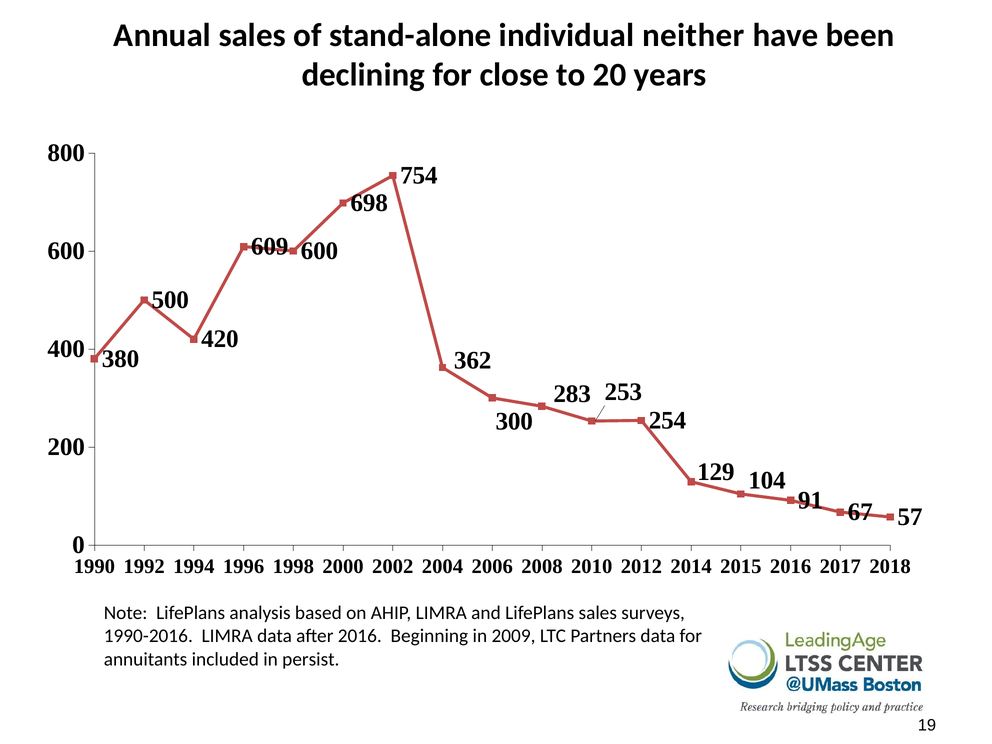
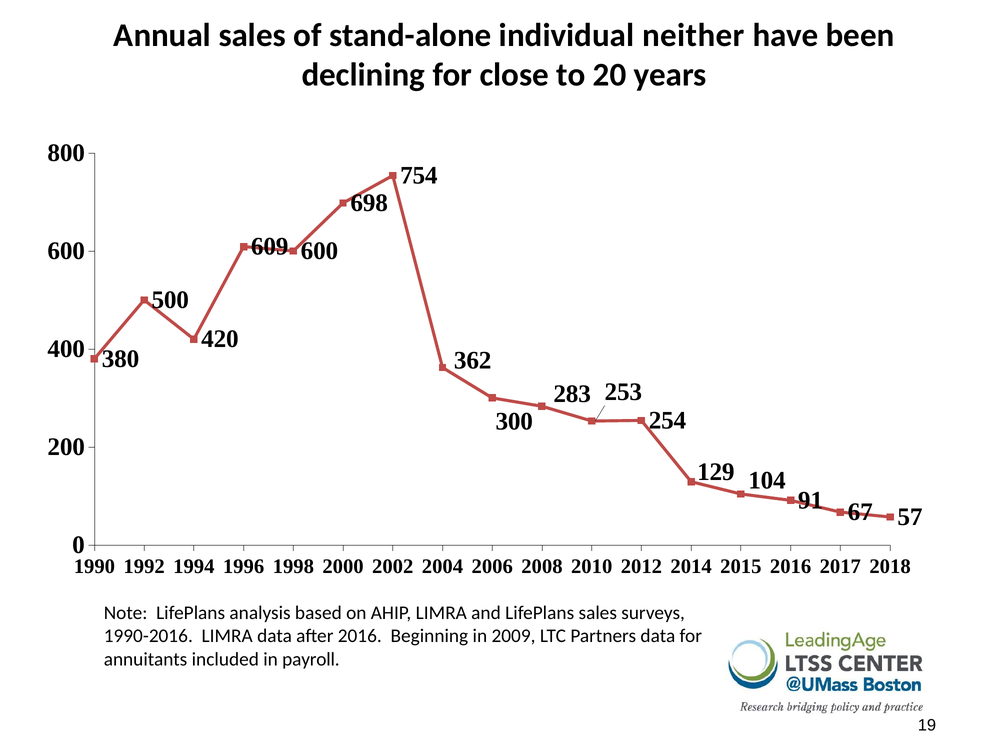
persist: persist -> payroll
